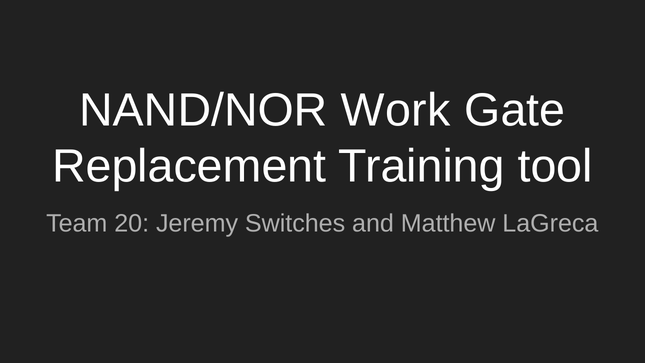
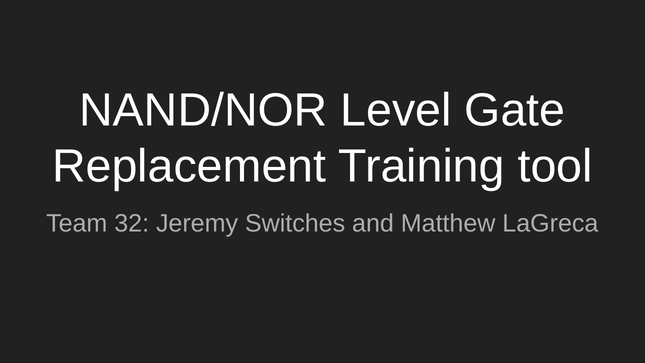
Work: Work -> Level
20: 20 -> 32
